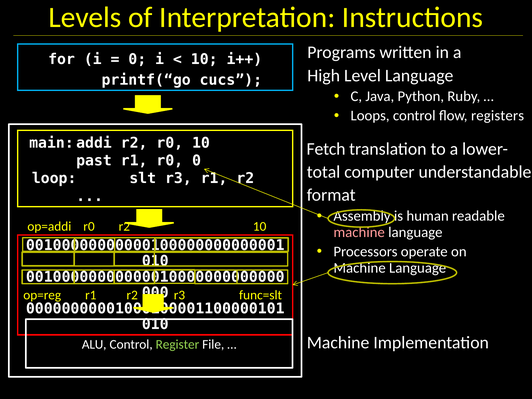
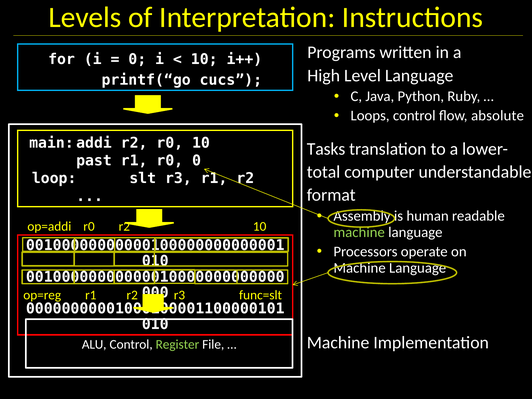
registers: registers -> absolute
Fetch: Fetch -> Tasks
machine at (359, 232) colour: pink -> light green
